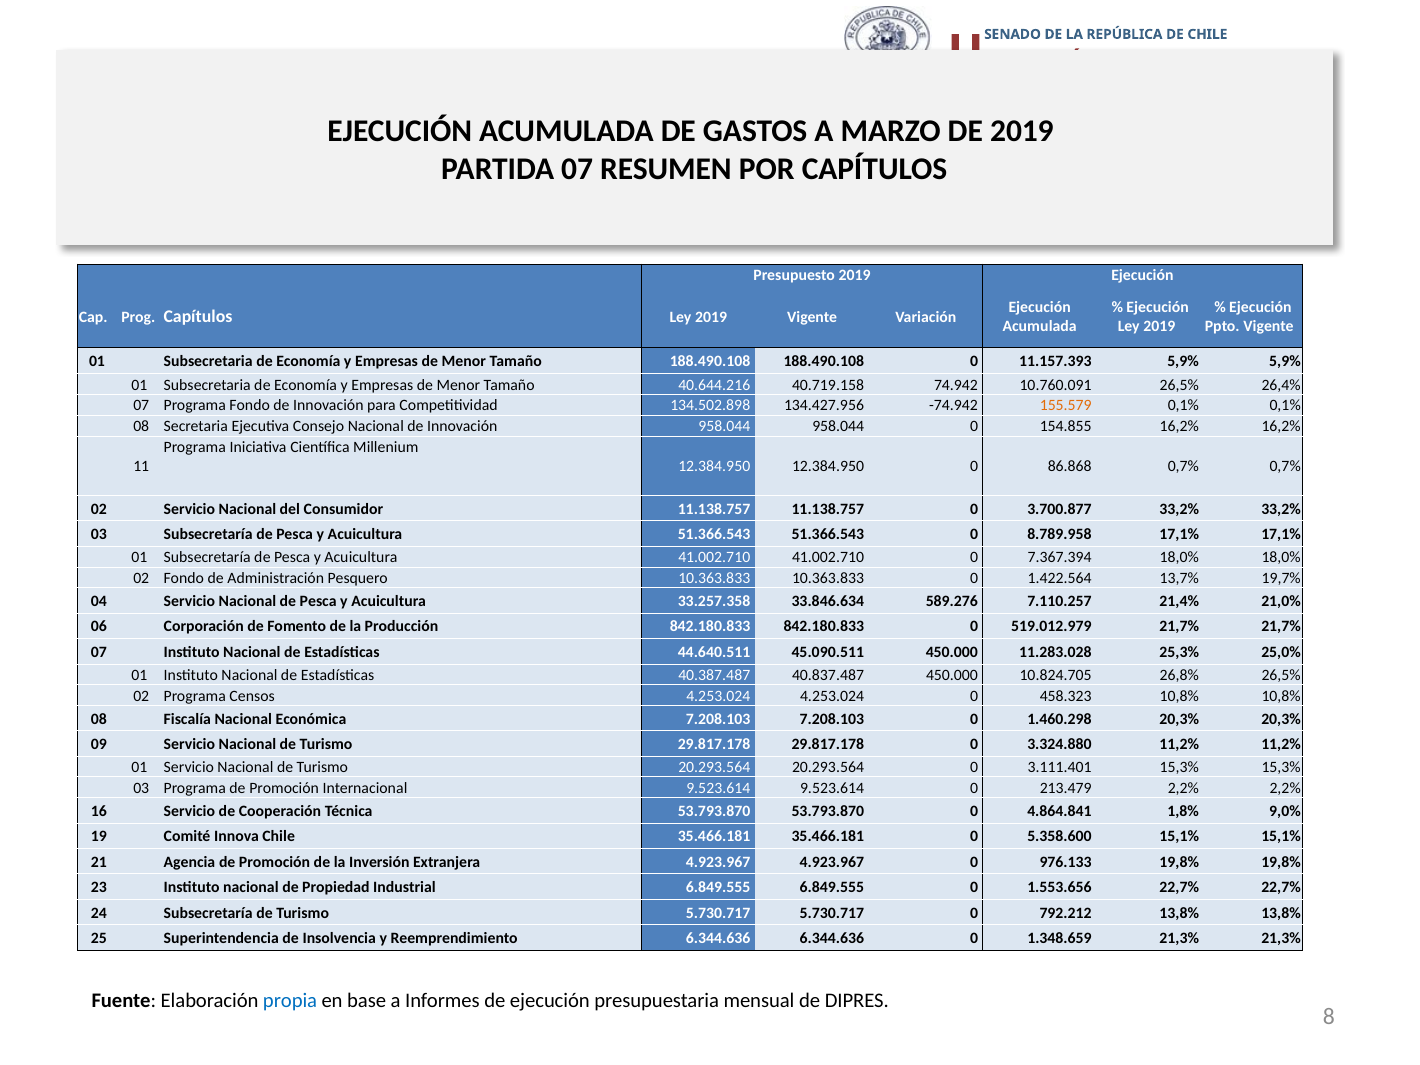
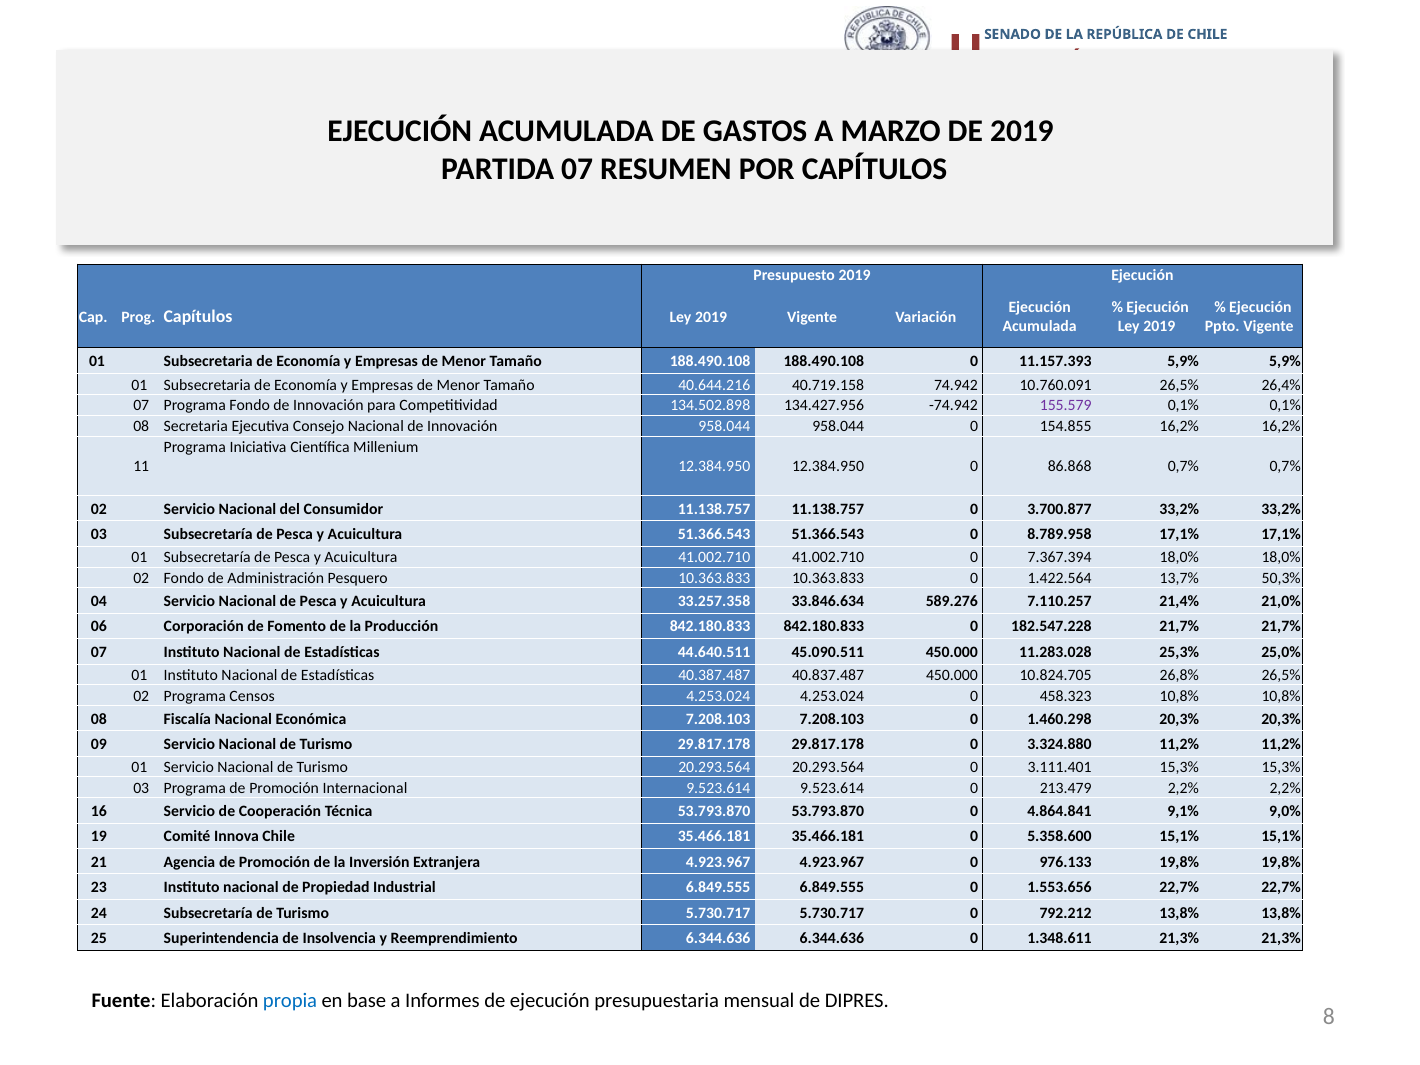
155.579 colour: orange -> purple
19,7%: 19,7% -> 50,3%
519.012.979: 519.012.979 -> 182.547.228
1,8%: 1,8% -> 9,1%
1.348.659: 1.348.659 -> 1.348.611
